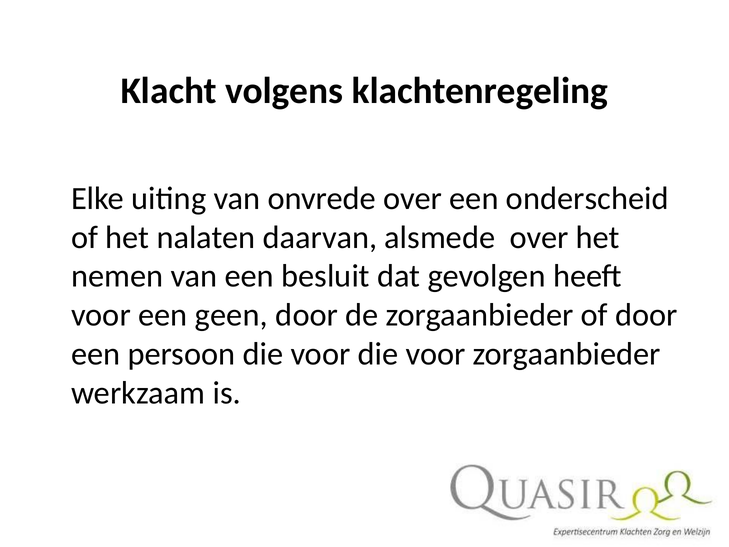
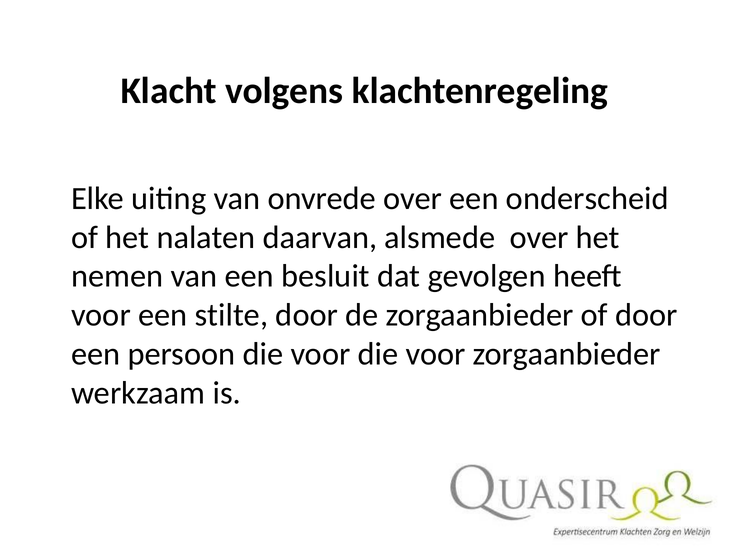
geen: geen -> stilte
